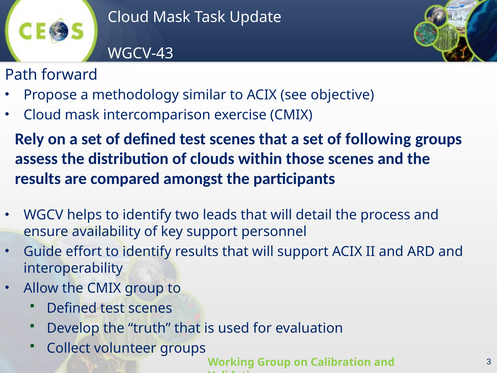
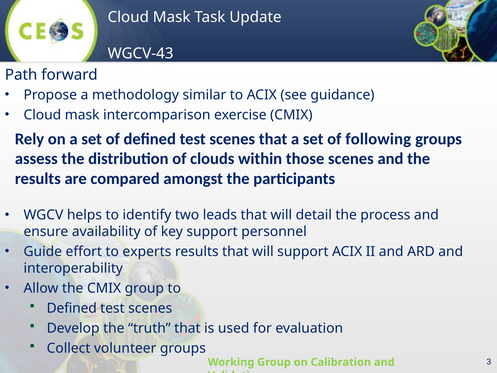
objective: objective -> guidance
effort to identify: identify -> experts
